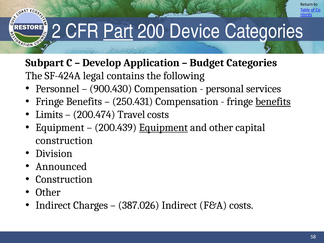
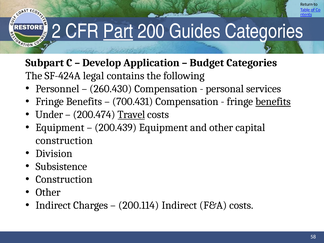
Device: Device -> Guides
900.430: 900.430 -> 260.430
250.431: 250.431 -> 700.431
Limits: Limits -> Under
Travel underline: none -> present
Equipment at (163, 128) underline: present -> none
Announced: Announced -> Subsistence
387.026: 387.026 -> 200.114
